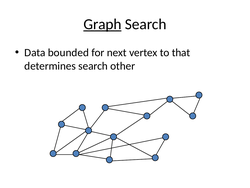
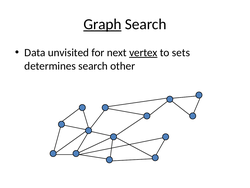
bounded: bounded -> unvisited
vertex underline: none -> present
that: that -> sets
